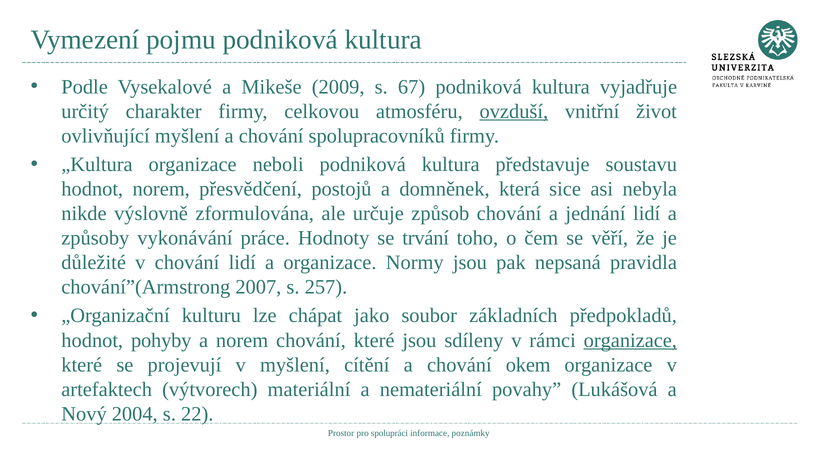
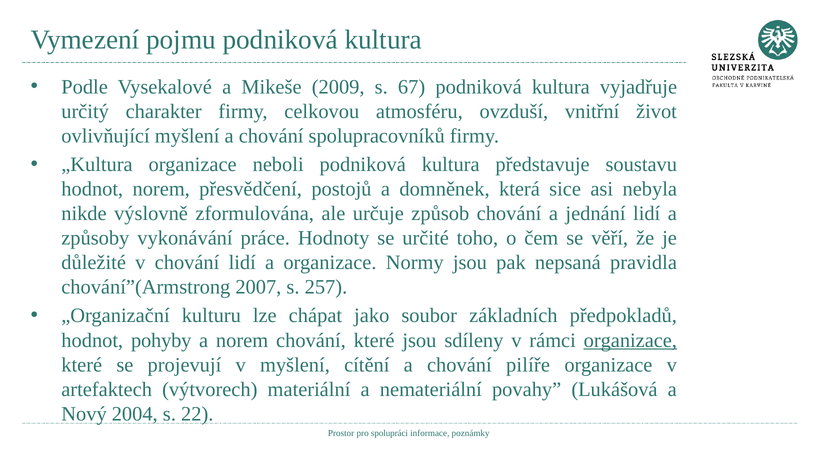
ovzduší underline: present -> none
trvání: trvání -> určité
okem: okem -> pilíře
